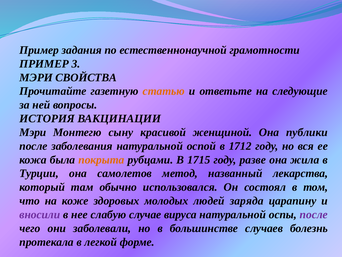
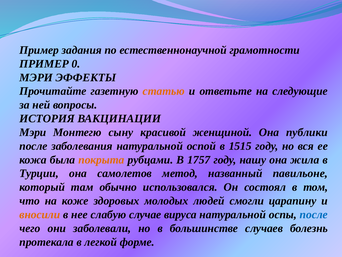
3: 3 -> 0
СВОЙСТВА: СВОЙСТВА -> ЭФФЕКТЫ
1712: 1712 -> 1515
1715: 1715 -> 1757
разве: разве -> нашу
лекарства: лекарства -> павильоне
заряда: заряда -> смогли
вносили colour: purple -> orange
после at (314, 214) colour: purple -> blue
